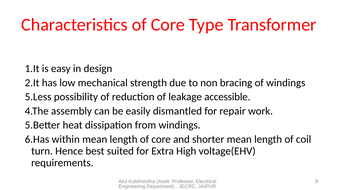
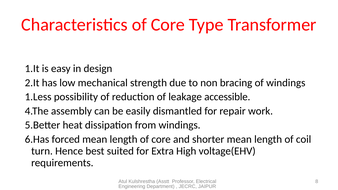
5.Less: 5.Less -> 1.Less
within: within -> forced
